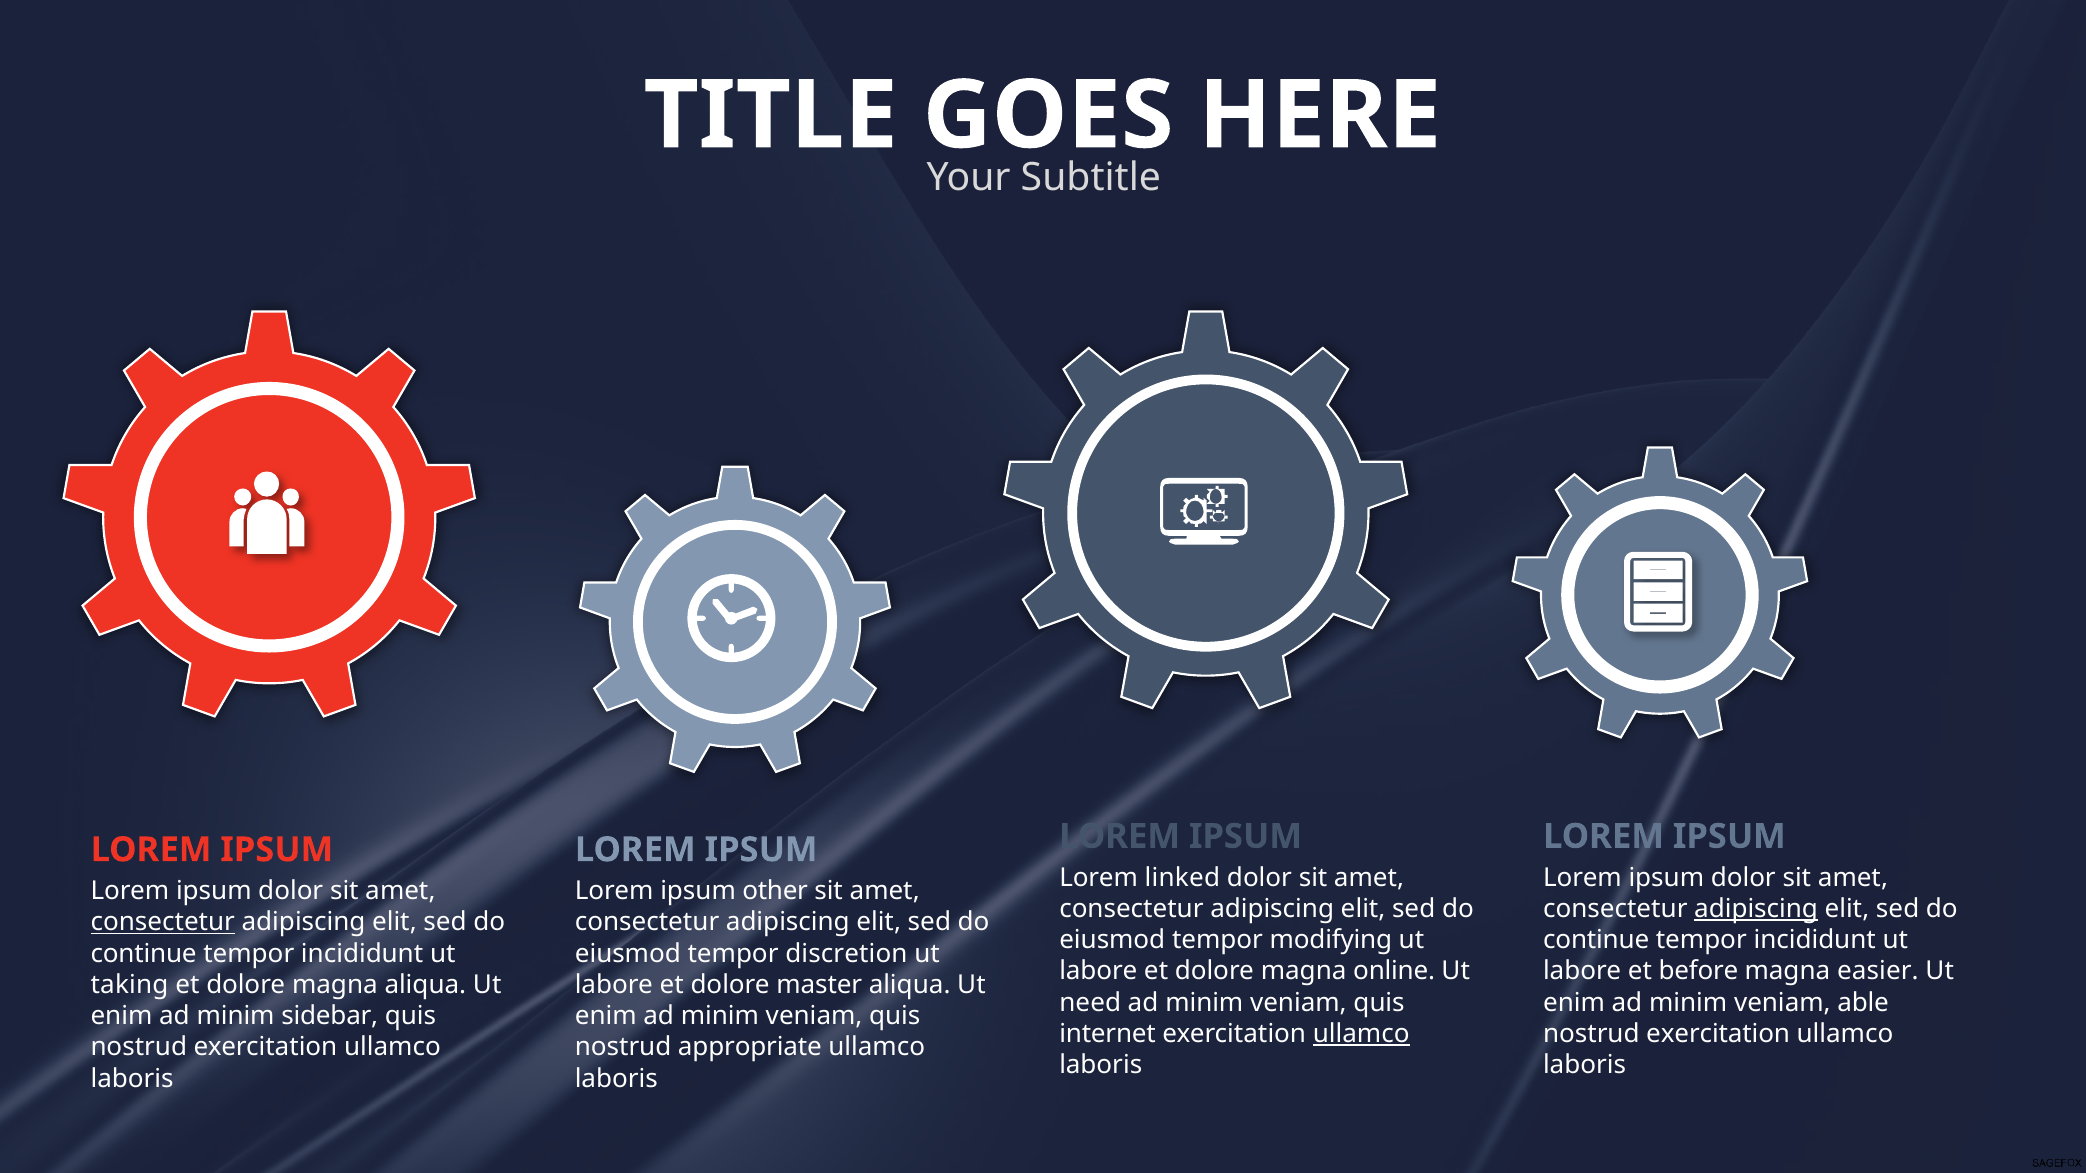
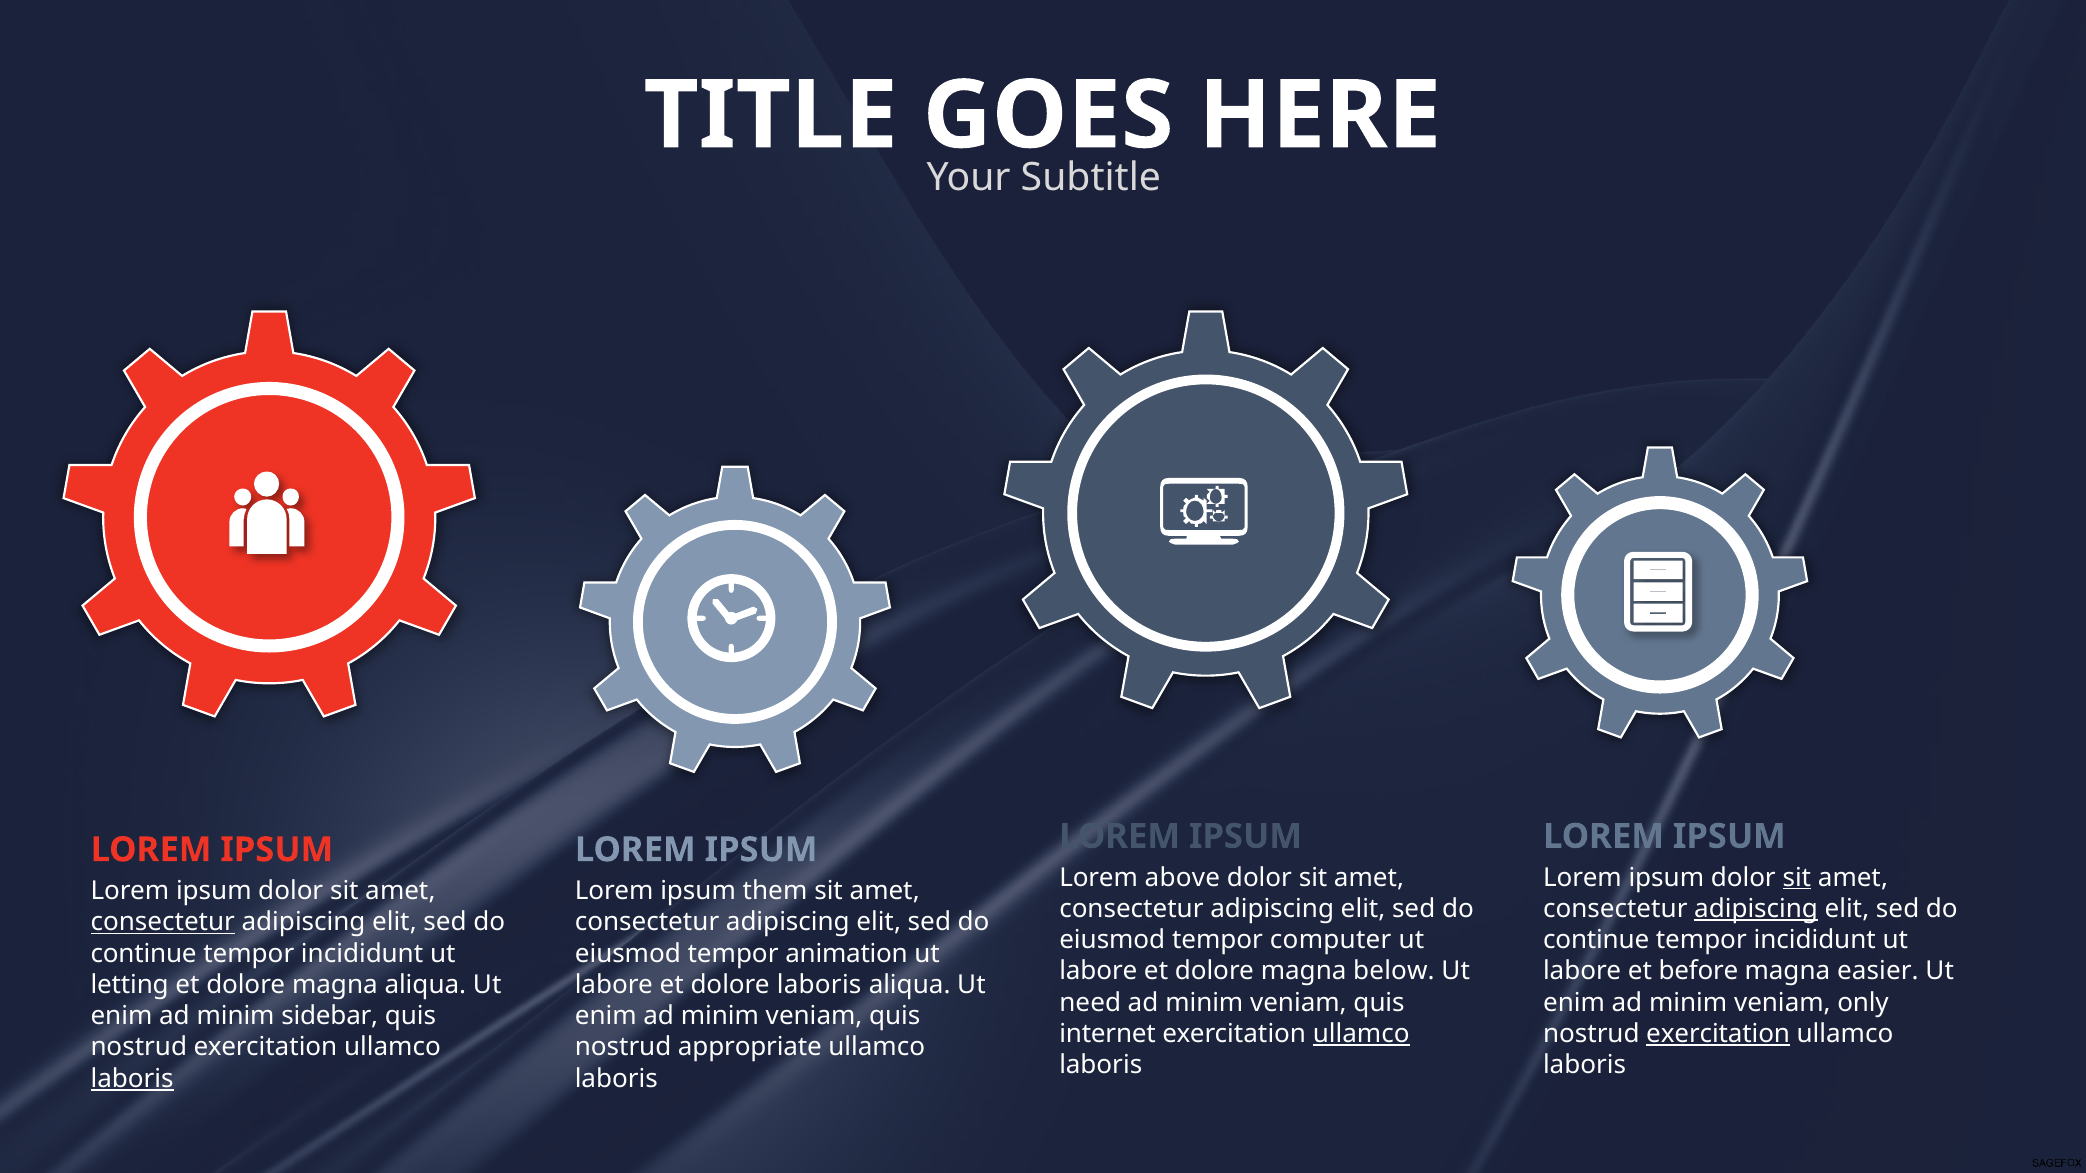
linked: linked -> above
sit at (1797, 878) underline: none -> present
other: other -> them
modifying: modifying -> computer
discretion: discretion -> animation
online: online -> below
taking: taking -> letting
dolore master: master -> laboris
able: able -> only
exercitation at (1718, 1034) underline: none -> present
laboris at (132, 1079) underline: none -> present
